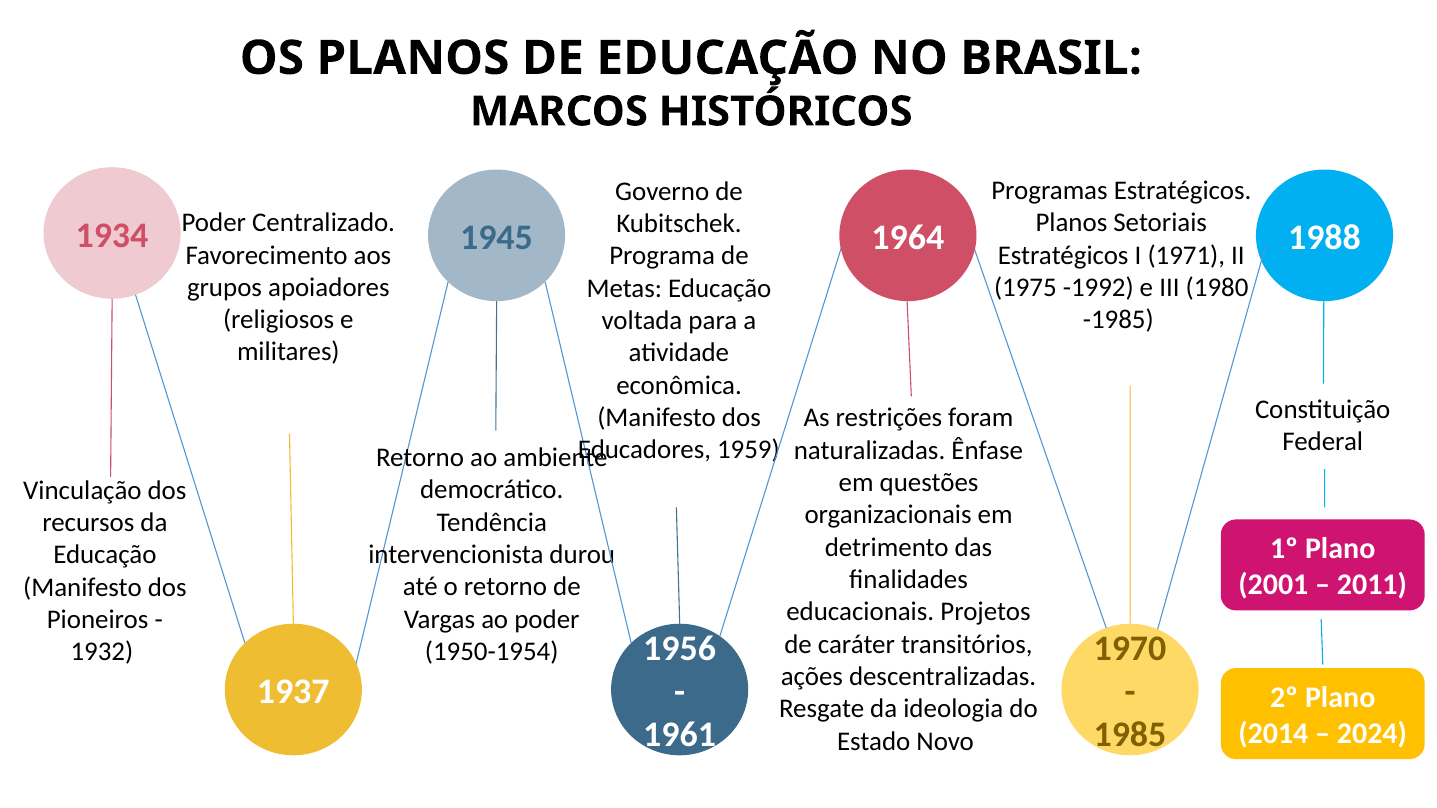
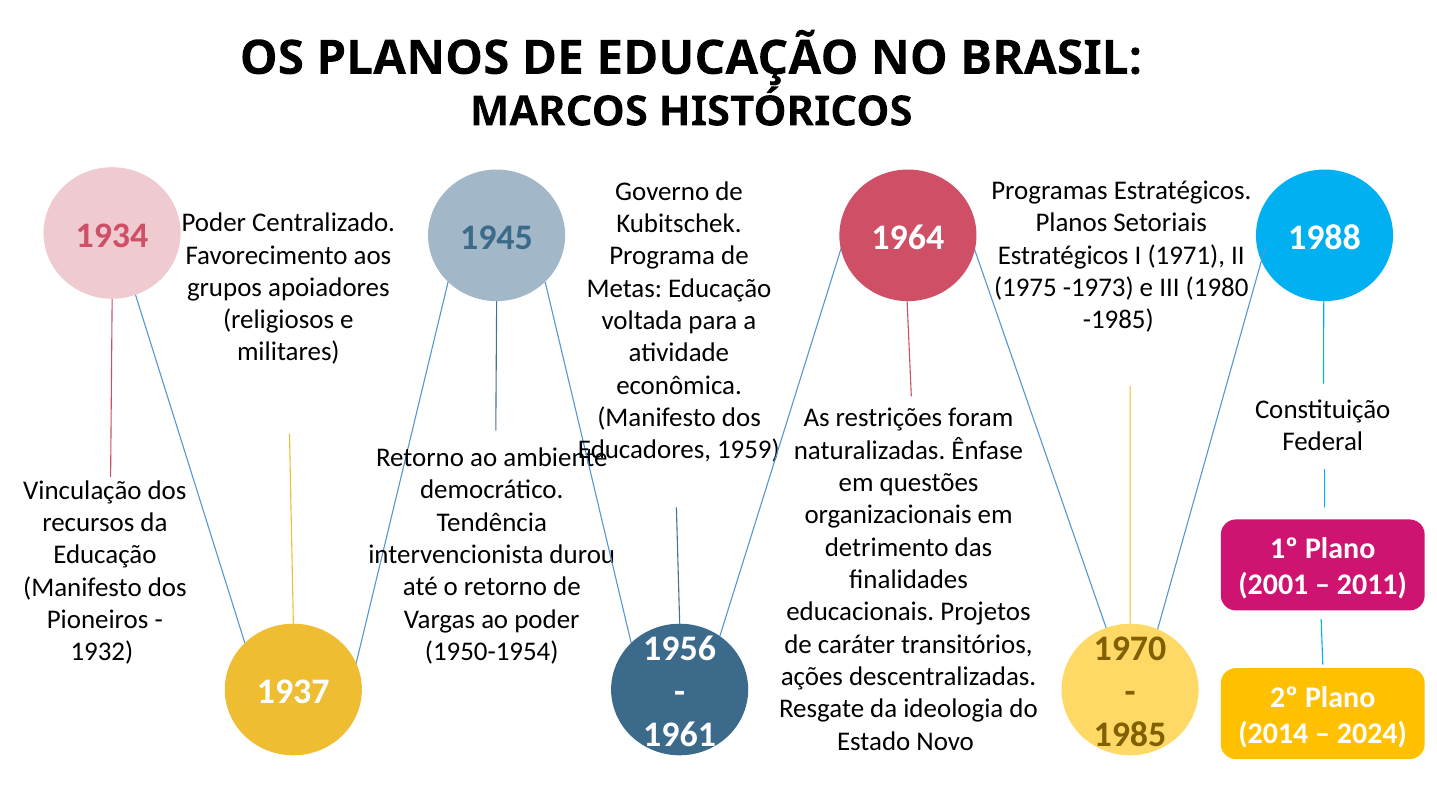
-1992: -1992 -> -1973
